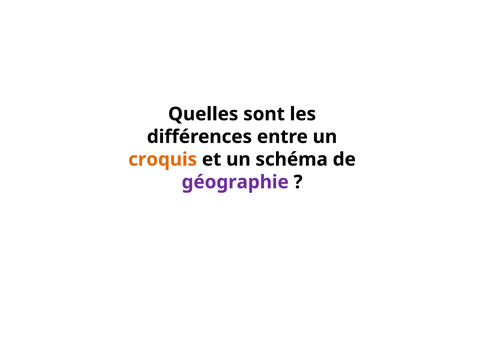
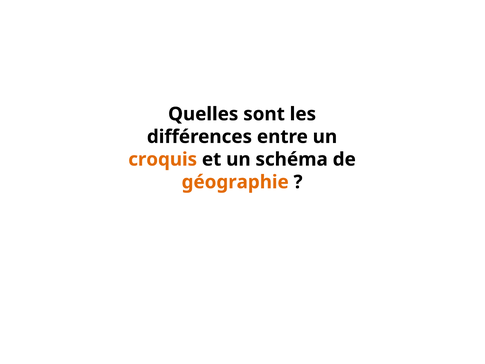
géographie colour: purple -> orange
